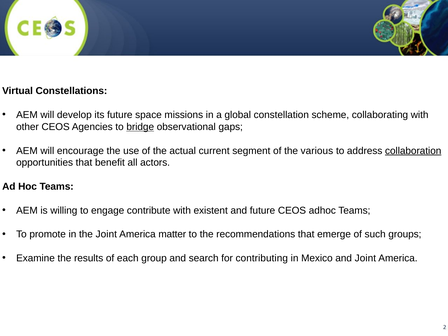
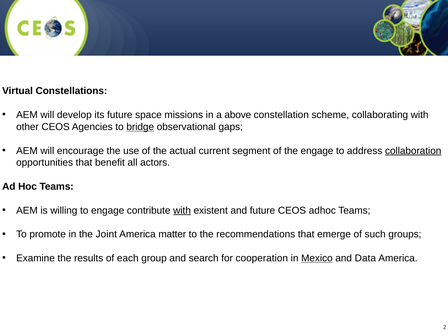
global: global -> above
the various: various -> engage
with at (182, 210) underline: none -> present
contributing: contributing -> cooperation
Mexico underline: none -> present
and Joint: Joint -> Data
